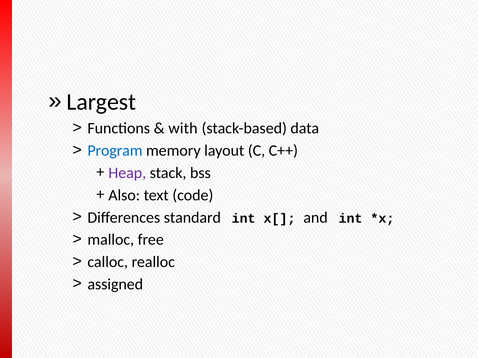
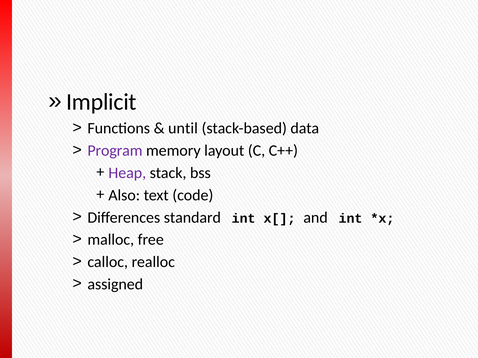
Largest: Largest -> Implicit
with: with -> until
Program colour: blue -> purple
